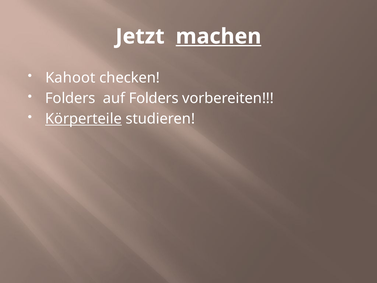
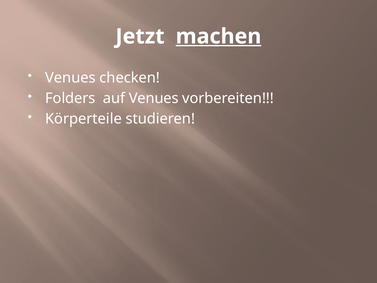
Kahoot at (70, 78): Kahoot -> Venues
auf Folders: Folders -> Venues
Körperteile underline: present -> none
